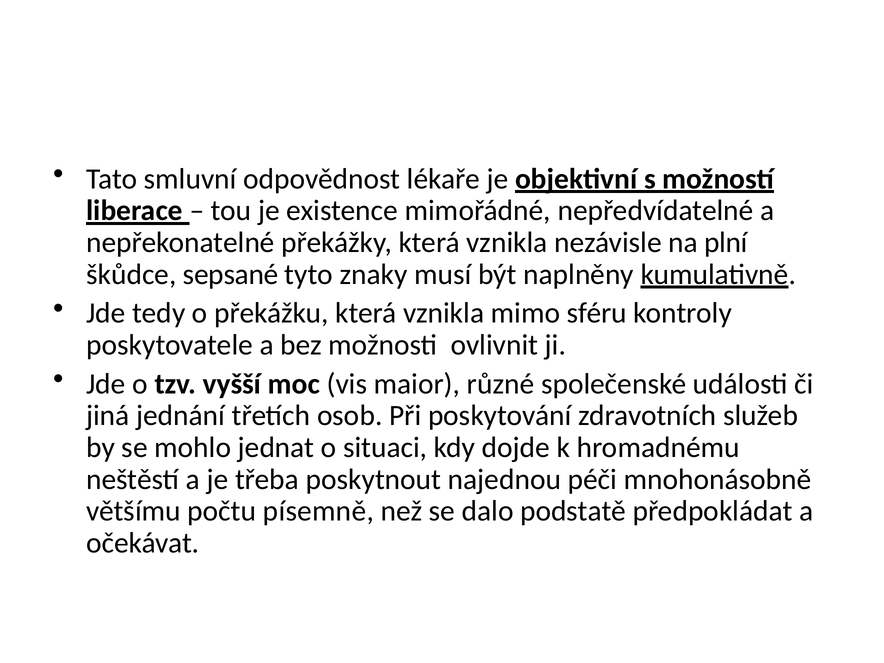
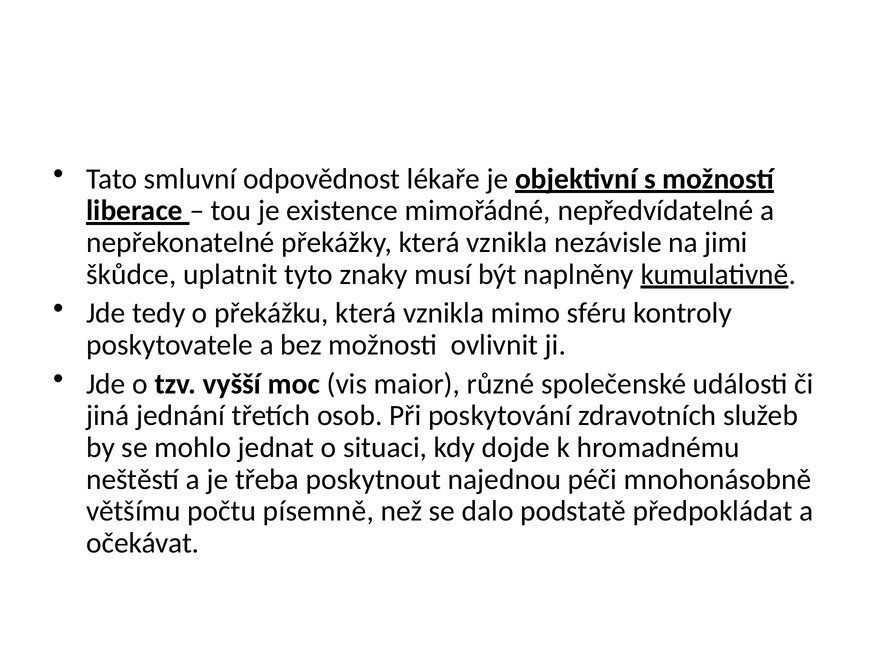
plní: plní -> jimi
sepsané: sepsané -> uplatnit
